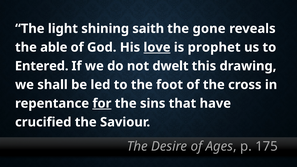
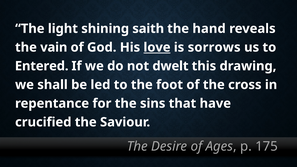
gone: gone -> hand
able: able -> vain
prophet: prophet -> sorrows
for underline: present -> none
